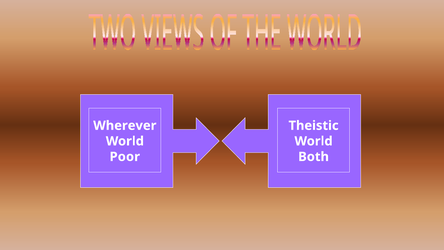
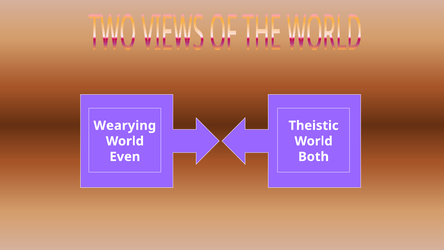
Wherever: Wherever -> Wearying
Poor: Poor -> Even
